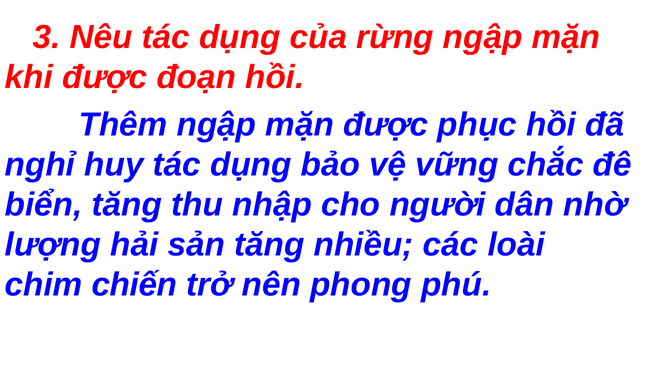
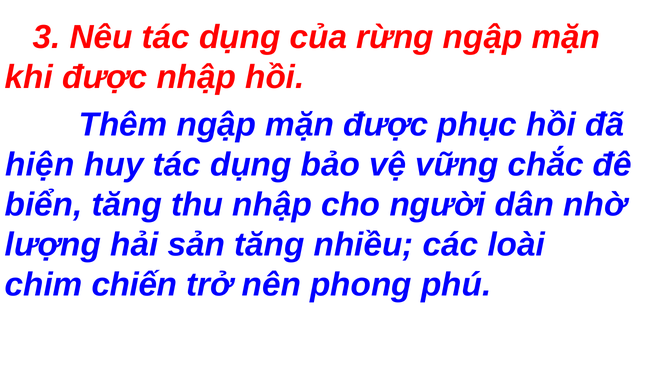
được đoạn: đoạn -> nhập
nghỉ: nghỉ -> hiện
